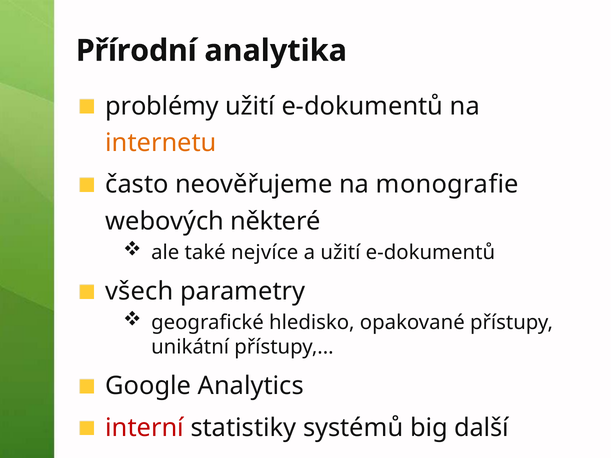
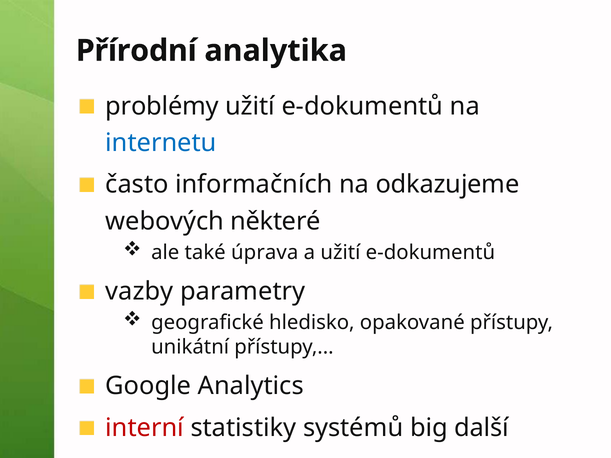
internetu colour: orange -> blue
neověřujeme: neověřujeme -> informačních
monografie: monografie -> odkazujeme
nejvíce: nejvíce -> úprava
všech: všech -> vazby
